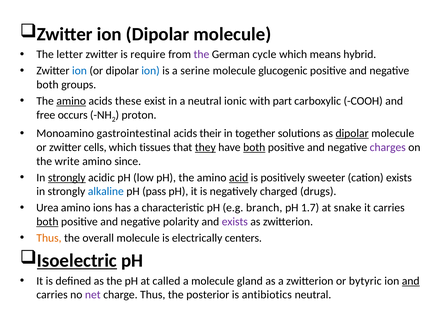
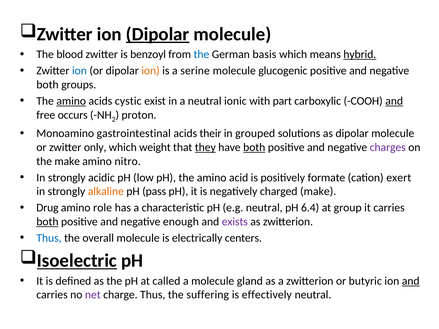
Dipolar at (158, 34) underline: none -> present
letter: letter -> blood
require: require -> benzoyl
the at (201, 55) colour: purple -> blue
cycle: cycle -> basis
hybrid underline: none -> present
ion at (151, 71) colour: blue -> orange
these: these -> cystic
and at (394, 101) underline: none -> present
together: together -> grouped
dipolar at (352, 134) underline: present -> none
cells: cells -> only
tissues: tissues -> weight
the write: write -> make
since: since -> nitro
strongly at (67, 178) underline: present -> none
acid underline: present -> none
sweeter: sweeter -> formate
cation exists: exists -> exert
alkaline colour: blue -> orange
charged drugs: drugs -> make
Urea: Urea -> Drug
ions: ions -> role
e.g branch: branch -> neutral
1.7: 1.7 -> 6.4
snake: snake -> group
polarity: polarity -> enough
Thus at (49, 238) colour: orange -> blue
bytyric: bytyric -> butyric
posterior: posterior -> suffering
antibiotics: antibiotics -> effectively
